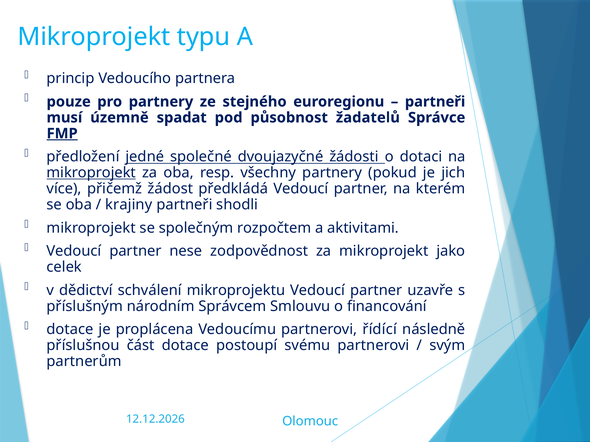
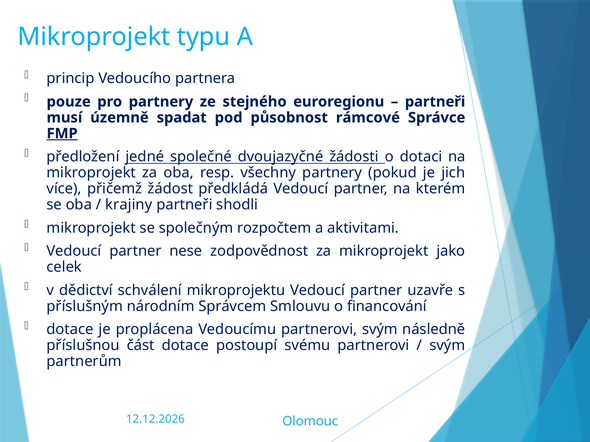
žadatelů: žadatelů -> rámcové
mikroprojekt at (91, 173) underline: present -> none
partnerovi řídící: řídící -> svým
